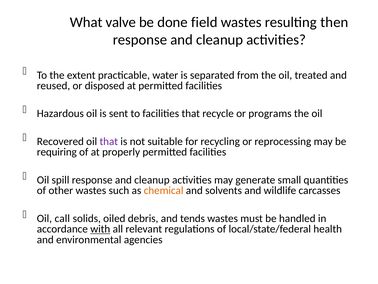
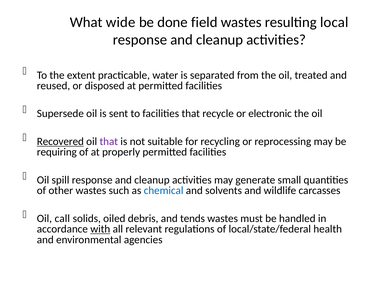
valve: valve -> wide
then: then -> local
Hazardous: Hazardous -> Supersede
programs: programs -> electronic
Recovered underline: none -> present
chemical colour: orange -> blue
